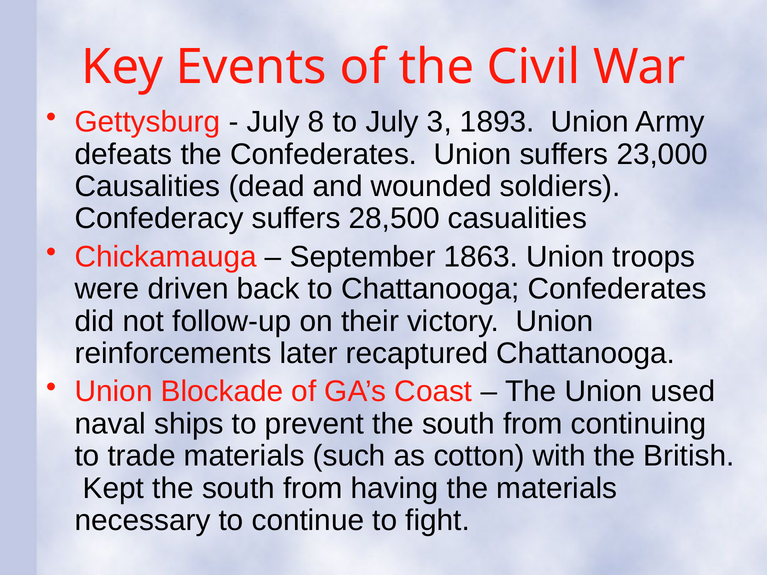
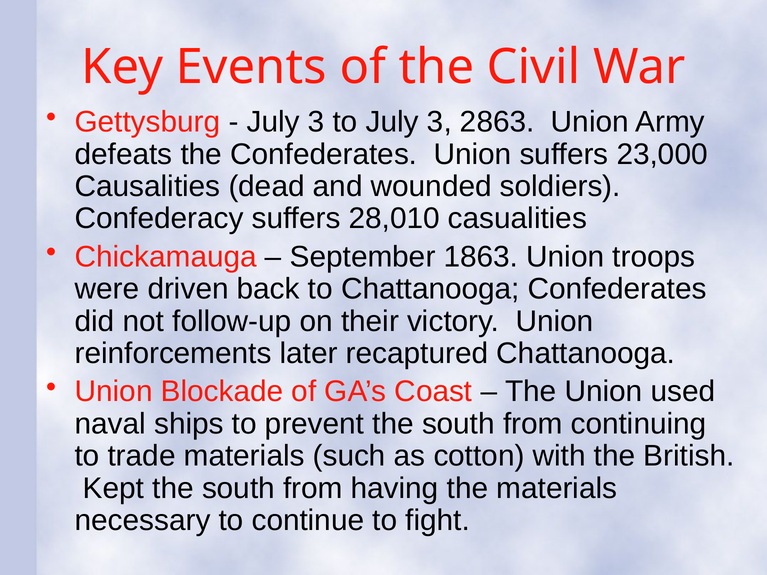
8 at (316, 122): 8 -> 3
1893: 1893 -> 2863
28,500: 28,500 -> 28,010
